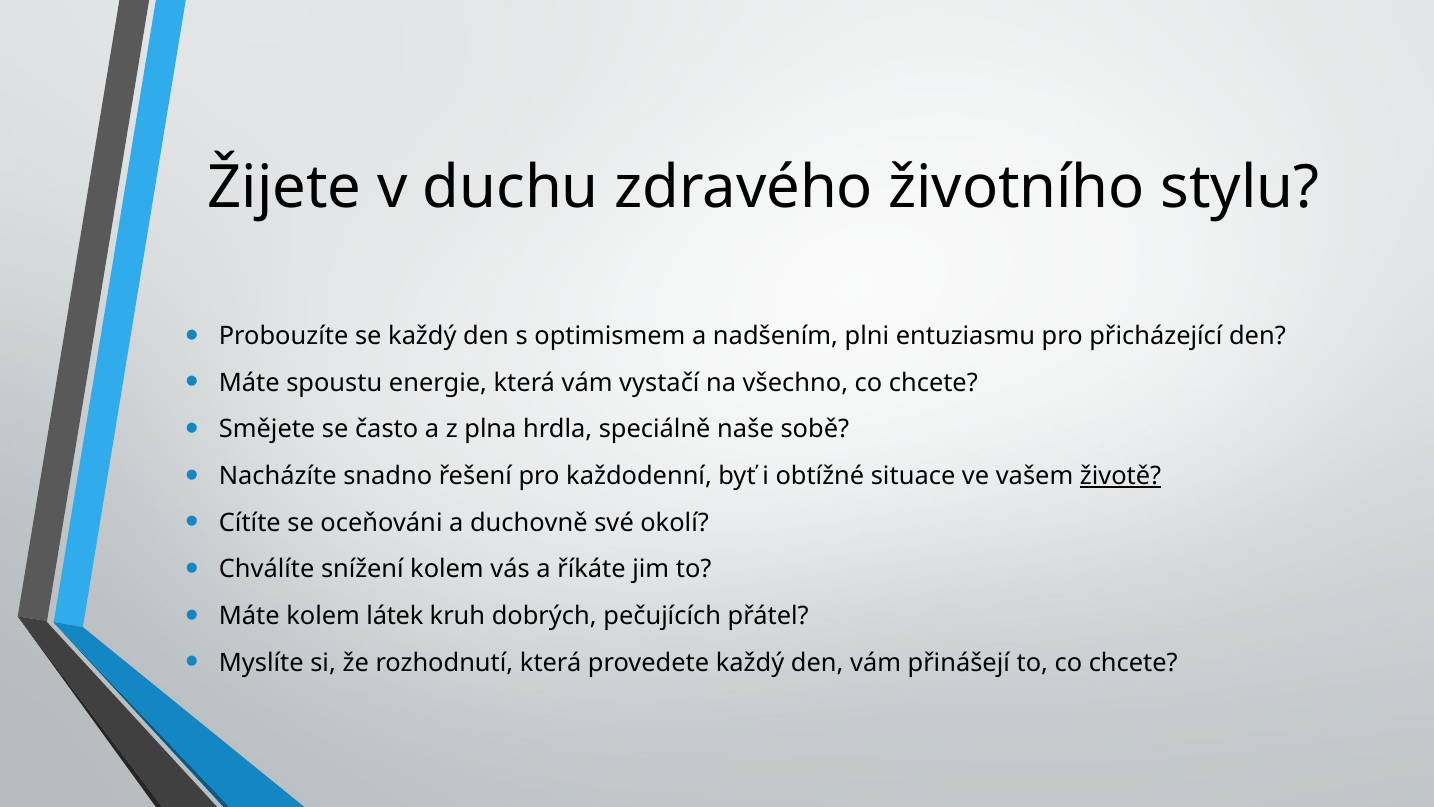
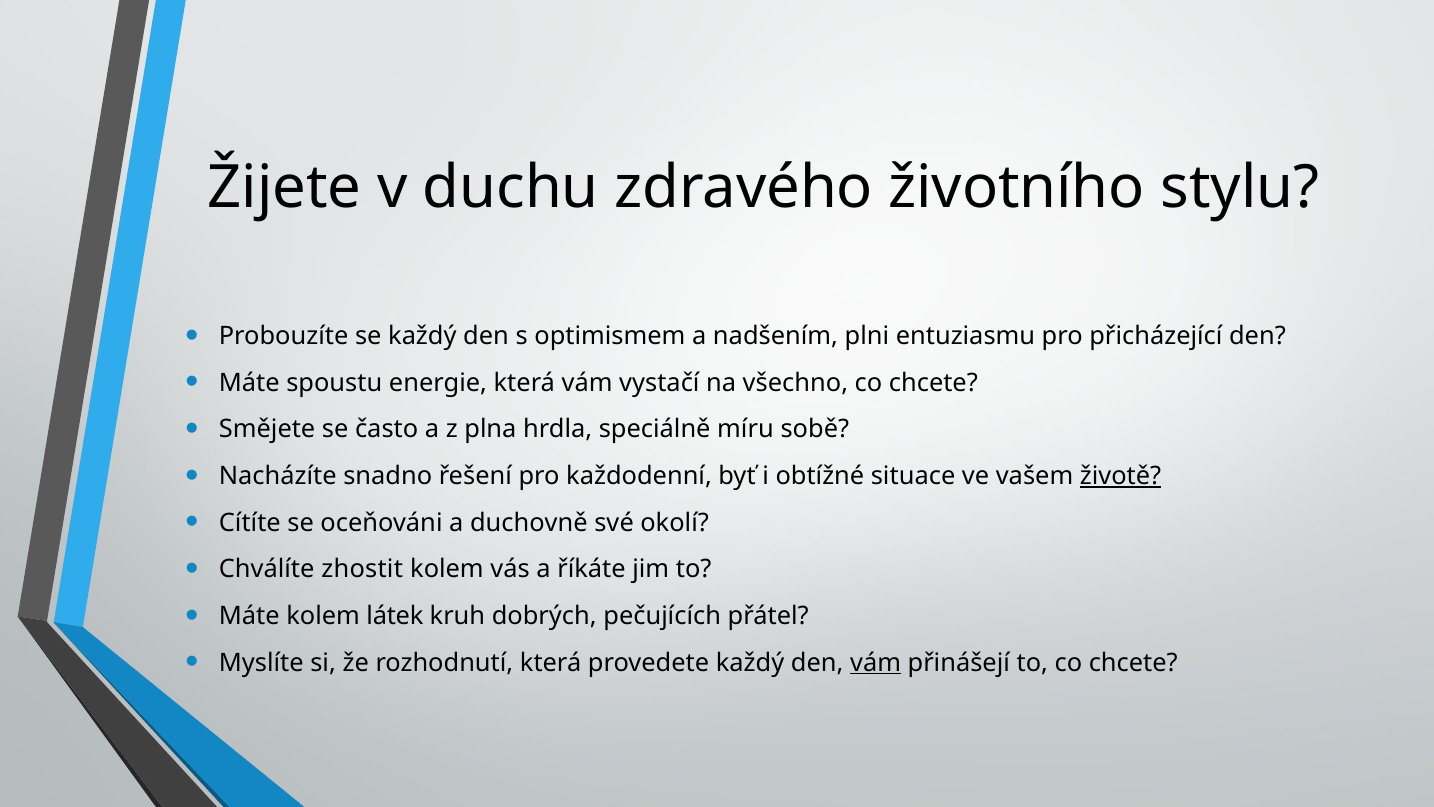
naše: naše -> míru
snížení: snížení -> zhostit
vám at (876, 662) underline: none -> present
